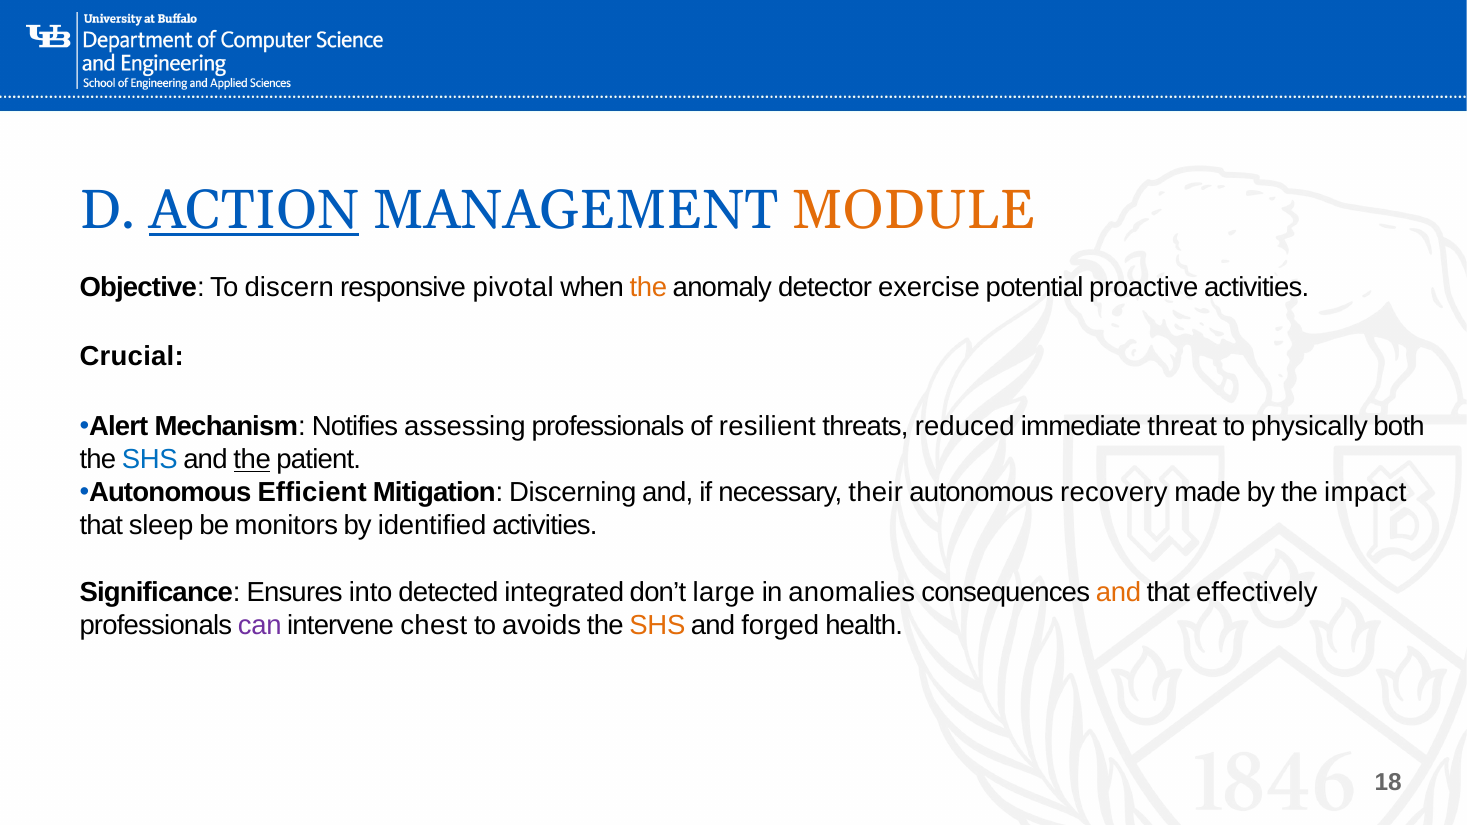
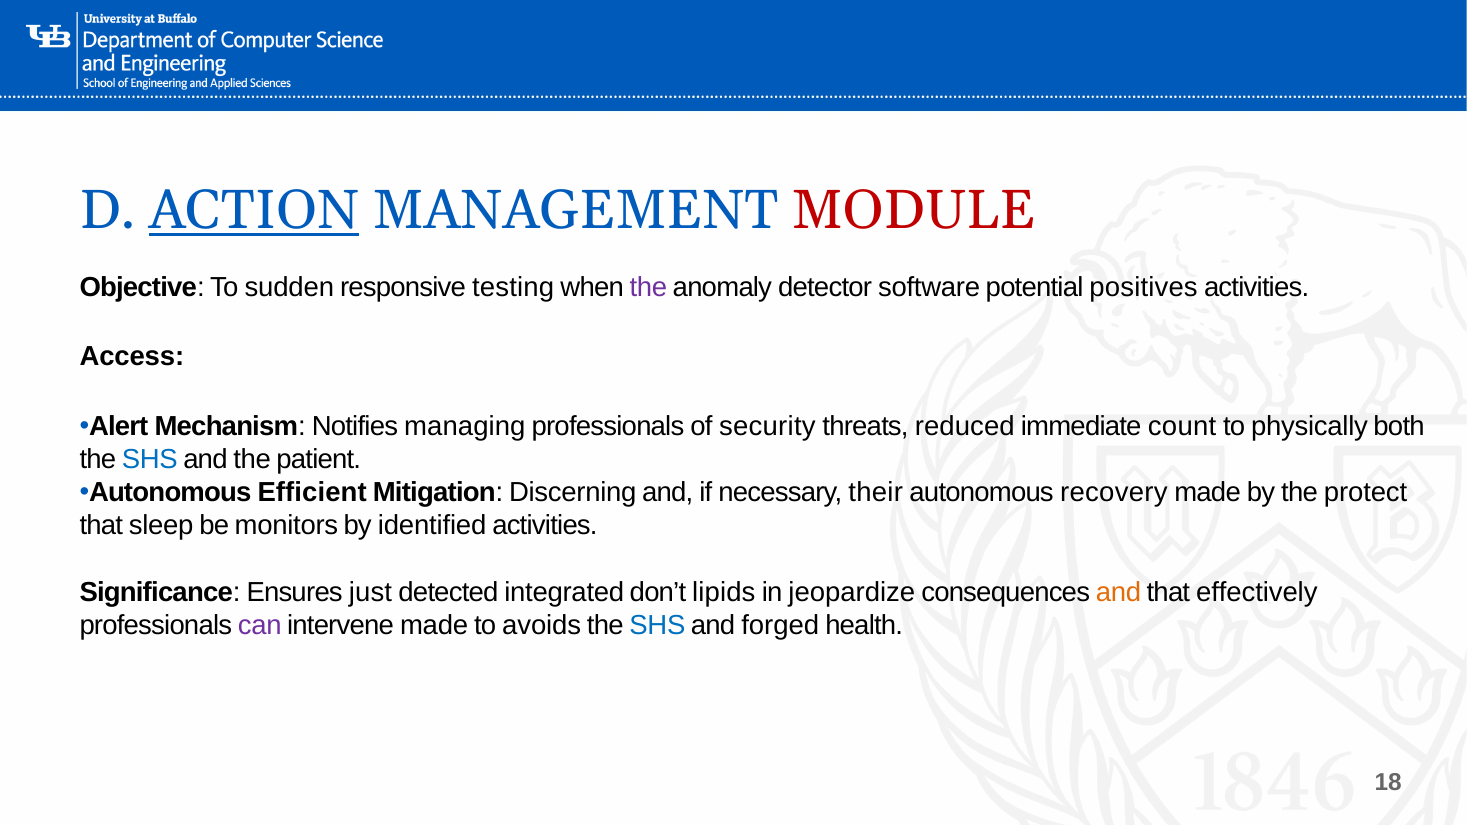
MODULE colour: orange -> red
discern: discern -> sudden
pivotal: pivotal -> testing
the at (648, 287) colour: orange -> purple
exercise: exercise -> software
proactive: proactive -> positives
Crucial: Crucial -> Access
assessing: assessing -> managing
resilient: resilient -> security
threat: threat -> count
the at (252, 460) underline: present -> none
impact: impact -> protect
into: into -> just
large: large -> lipids
anomalies: anomalies -> jeopardize
intervene chest: chest -> made
SHS at (657, 625) colour: orange -> blue
